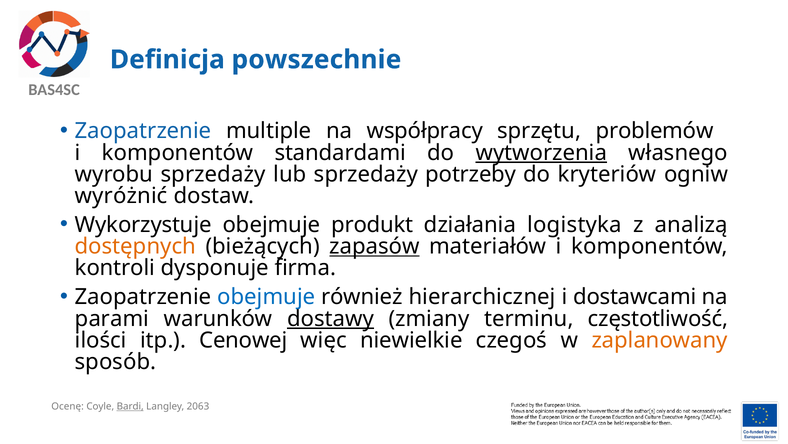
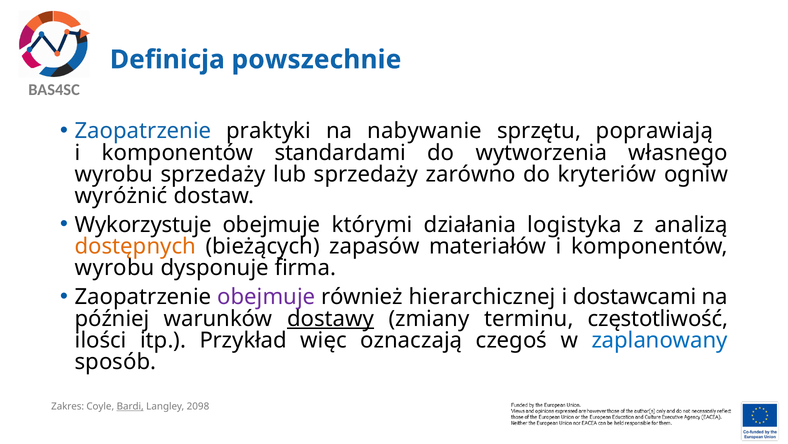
multiple: multiple -> praktyki
współpracy: współpracy -> nabywanie
problemów: problemów -> poprawiają
wytworzenia underline: present -> none
potrzeby: potrzeby -> zarówno
produkt: produkt -> którymi
zapasów underline: present -> none
kontroli at (115, 268): kontroli -> wyrobu
obejmuje at (266, 297) colour: blue -> purple
parami: parami -> później
Cenowej: Cenowej -> Przykład
niewielkie: niewielkie -> oznaczają
zaplanowany colour: orange -> blue
Ocenę: Ocenę -> Zakres
2063: 2063 -> 2098
